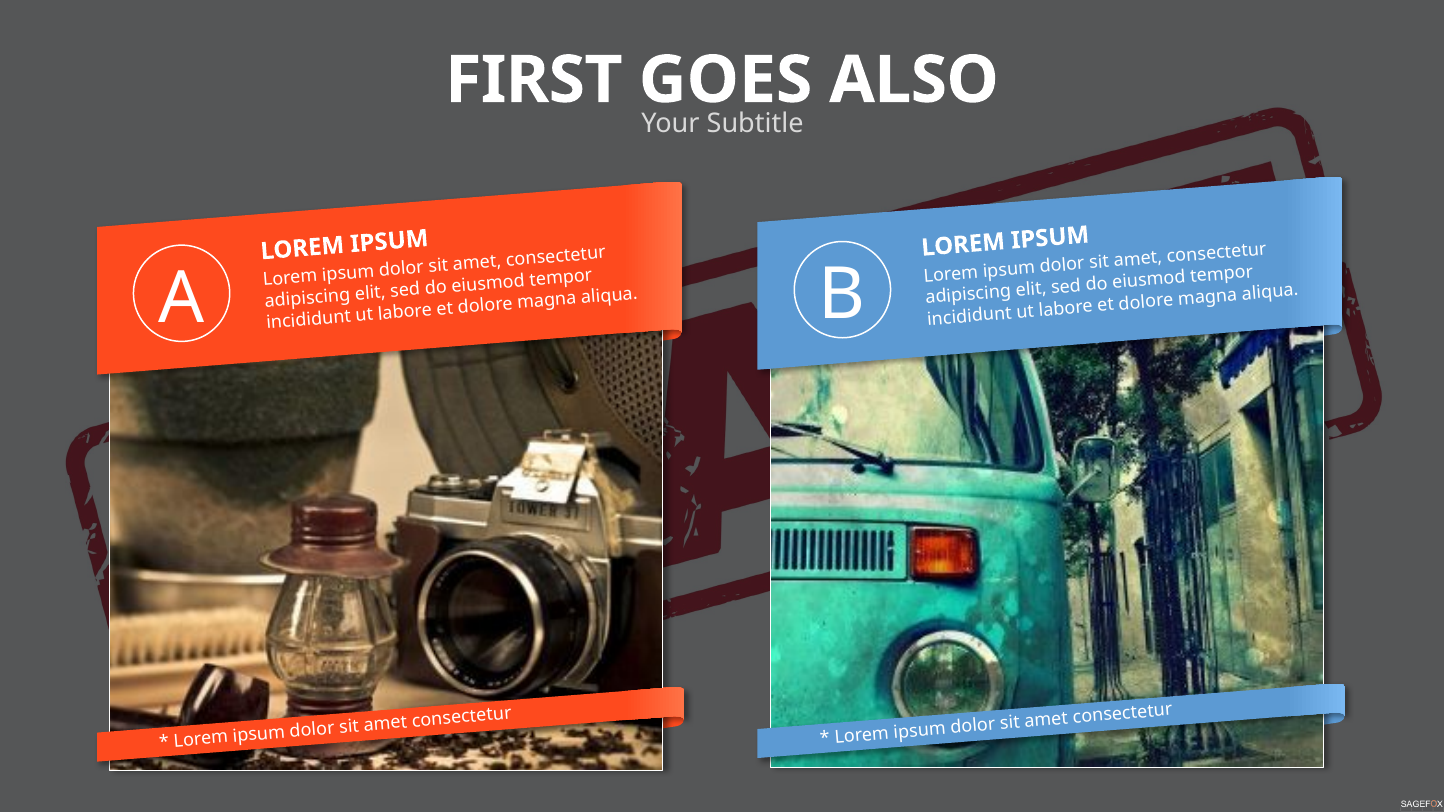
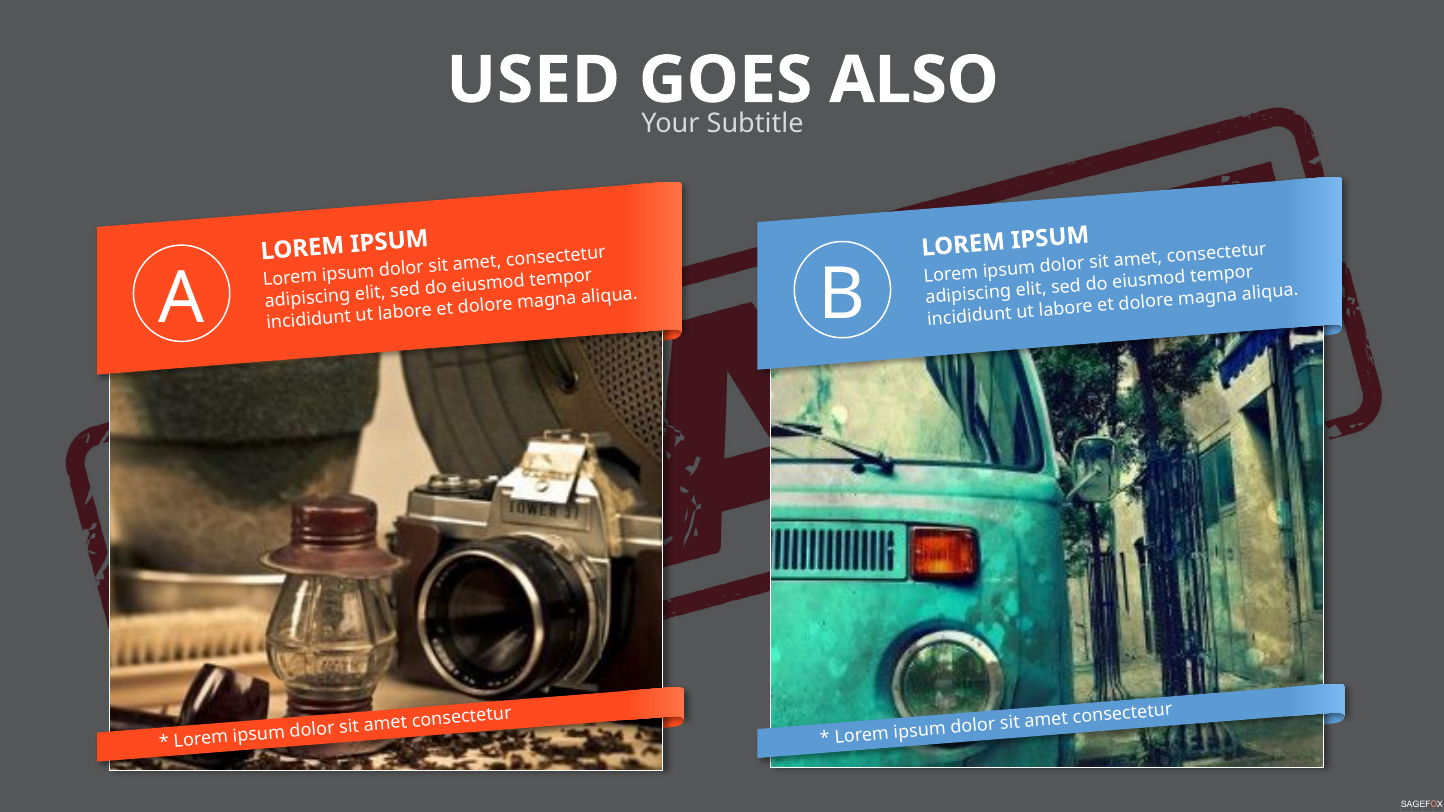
FIRST: FIRST -> USED
